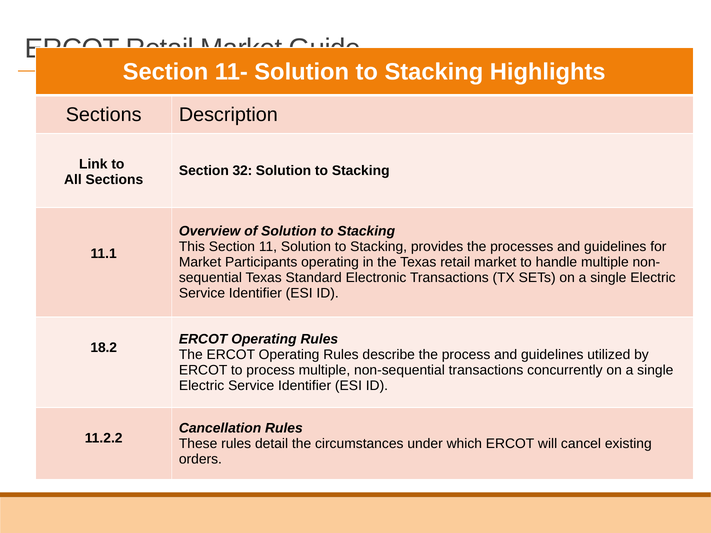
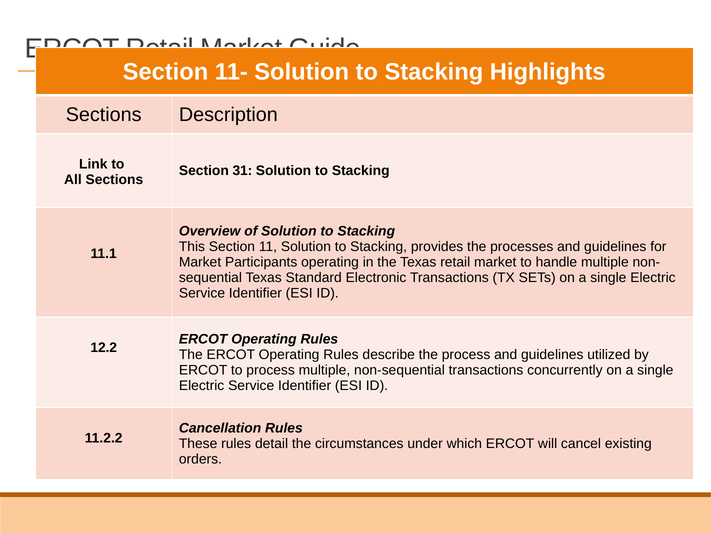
32: 32 -> 31
18.2: 18.2 -> 12.2
